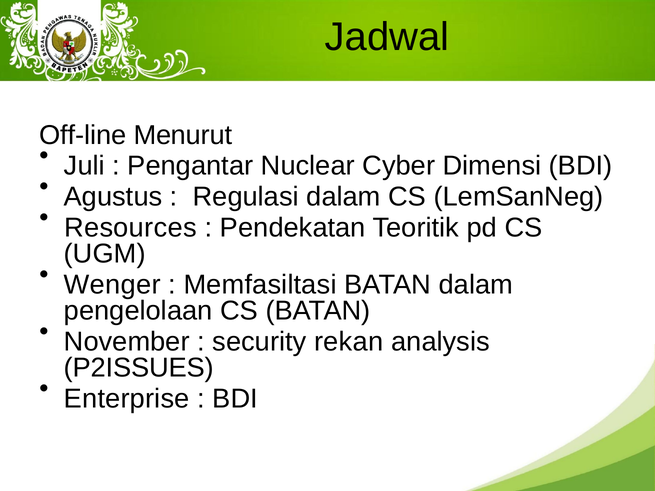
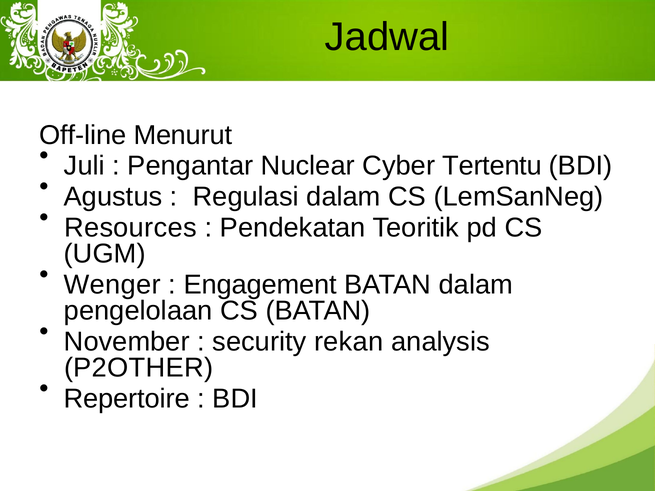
Dimensi: Dimensi -> Tertentu
Memfasiltasi: Memfasiltasi -> Engagement
P2ISSUES: P2ISSUES -> P2OTHER
Enterprise: Enterprise -> Repertoire
